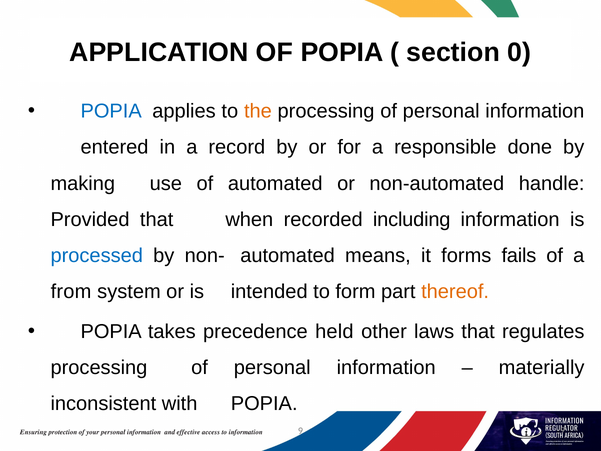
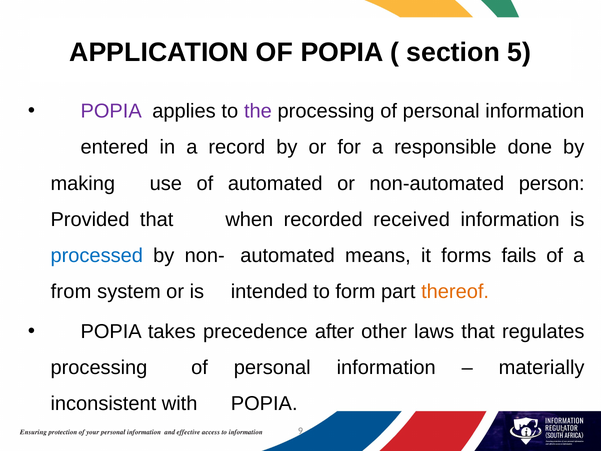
0: 0 -> 5
POPIA at (111, 111) colour: blue -> purple
the colour: orange -> purple
handle: handle -> person
including: including -> received
held: held -> after
